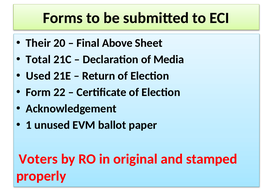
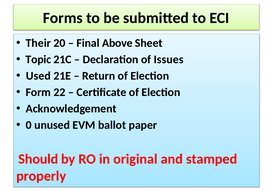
Total: Total -> Topic
Media: Media -> Issues
1: 1 -> 0
Voters: Voters -> Should
